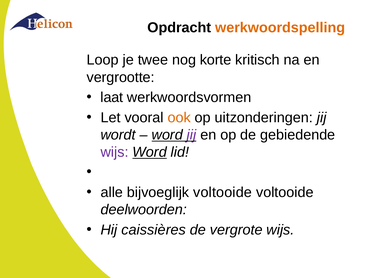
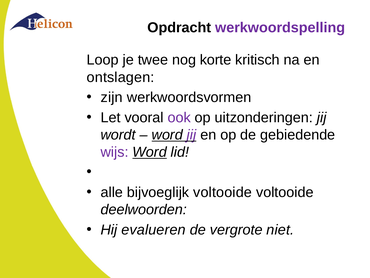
werkwoordspelling colour: orange -> purple
vergrootte: vergrootte -> ontslagen
laat: laat -> zijn
ook colour: orange -> purple
caissières: caissières -> evalueren
vergrote wijs: wijs -> niet
